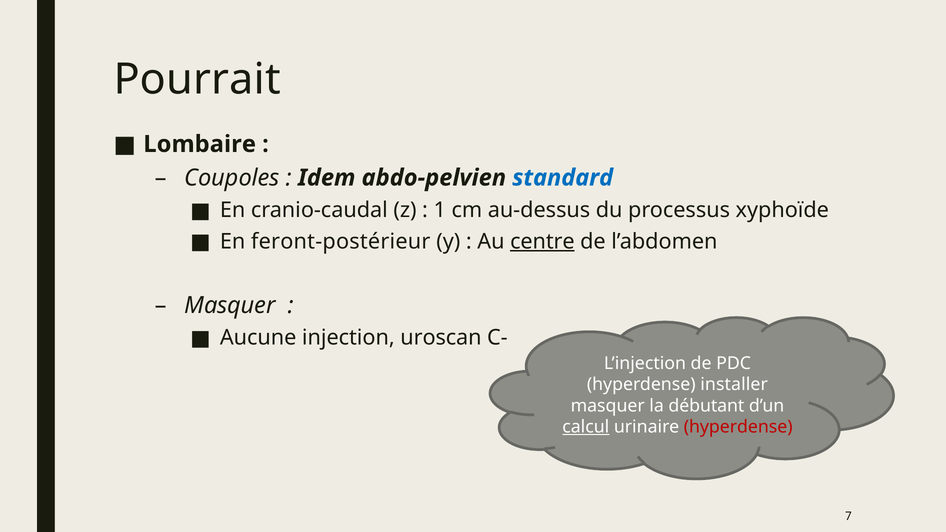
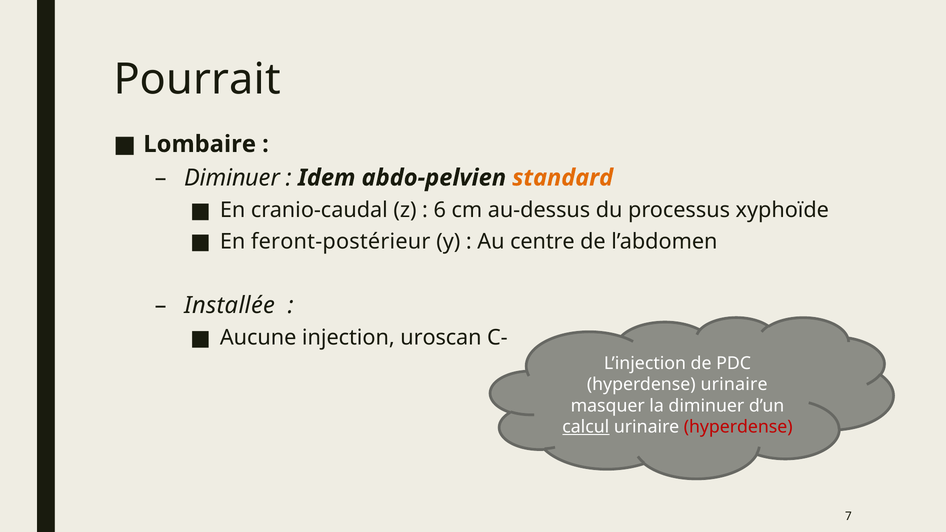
Coupoles at (232, 178): Coupoles -> Diminuer
standard colour: blue -> orange
1: 1 -> 6
centre underline: present -> none
Masquer at (230, 305): Masquer -> Installée
hyperdense installer: installer -> urinaire
la débutant: débutant -> diminuer
